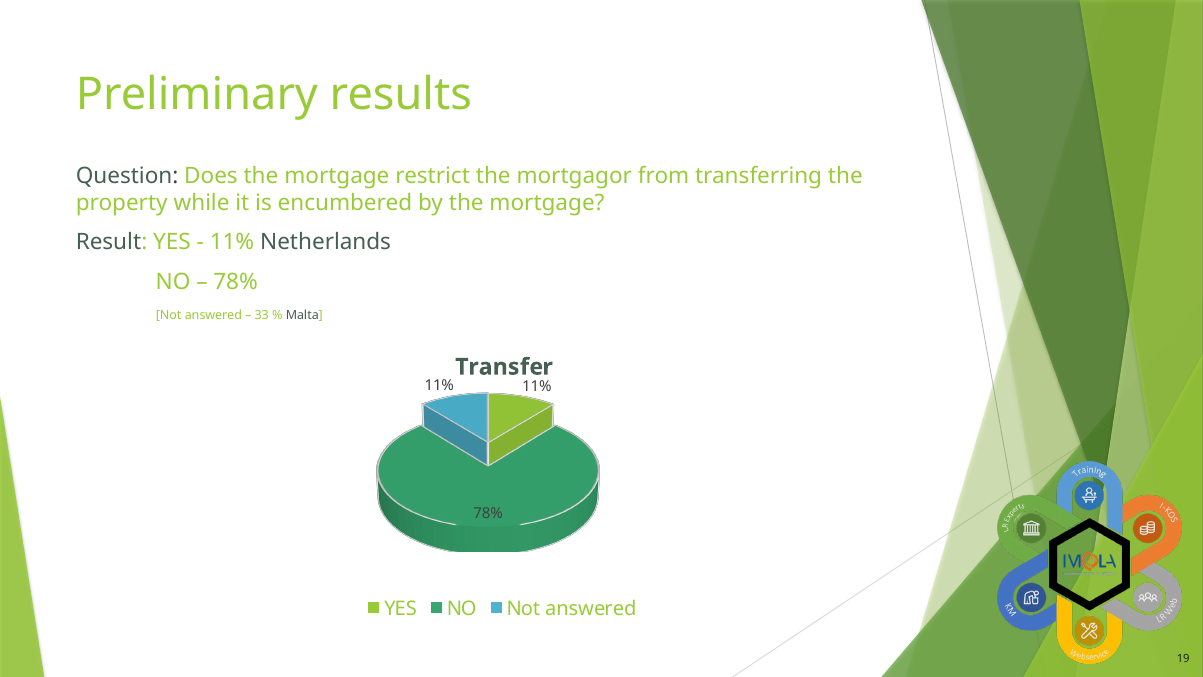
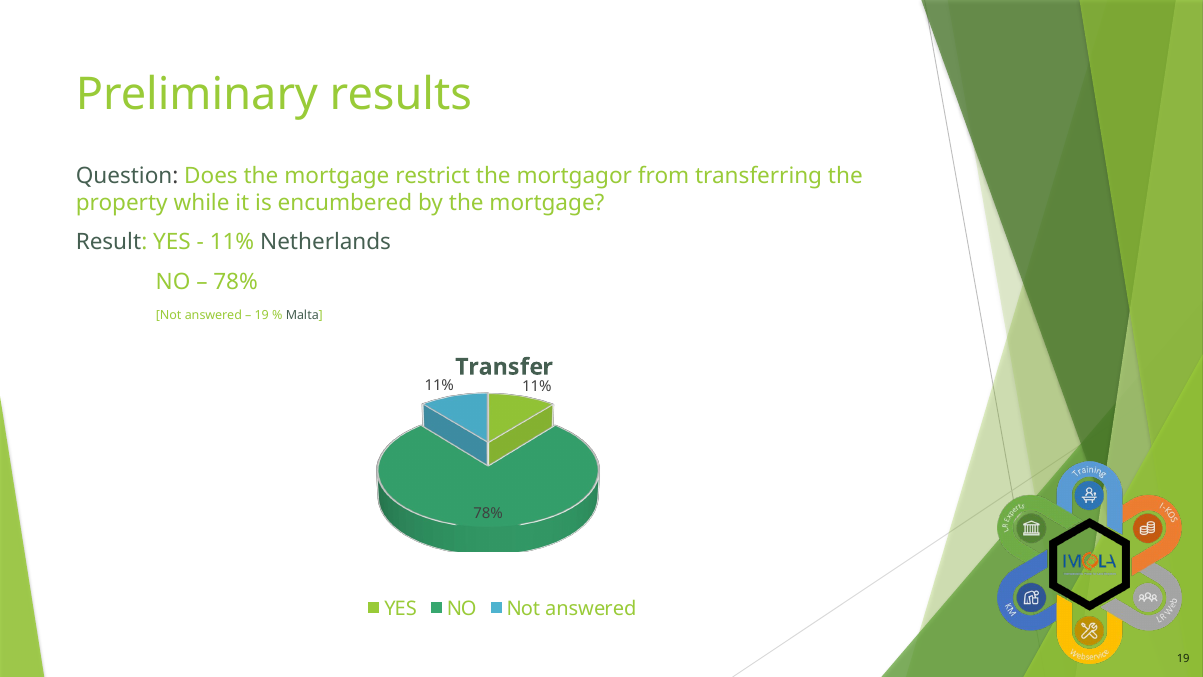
33 at (262, 315): 33 -> 19
